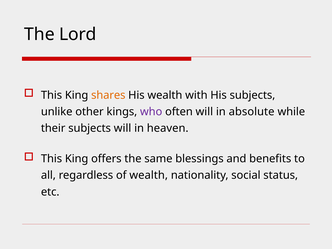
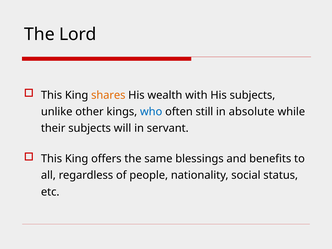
who colour: purple -> blue
often will: will -> still
heaven: heaven -> servant
of wealth: wealth -> people
